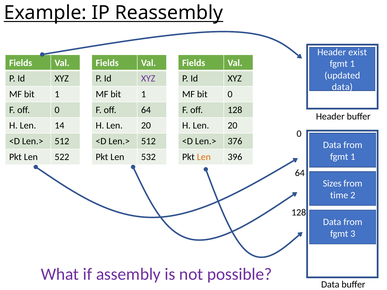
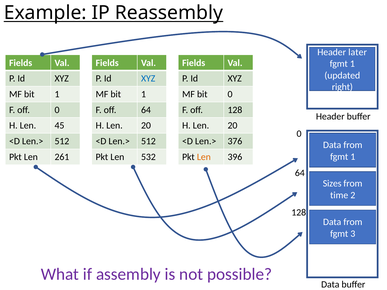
exist: exist -> later
XYZ at (148, 79) colour: purple -> blue
data at (342, 87): data -> right
14: 14 -> 45
522: 522 -> 261
